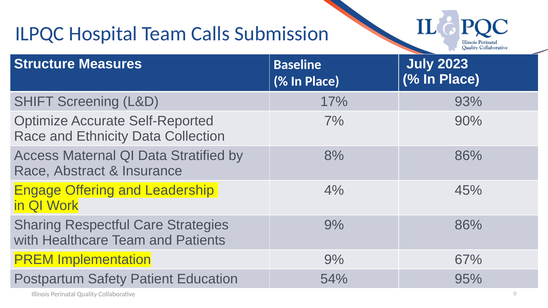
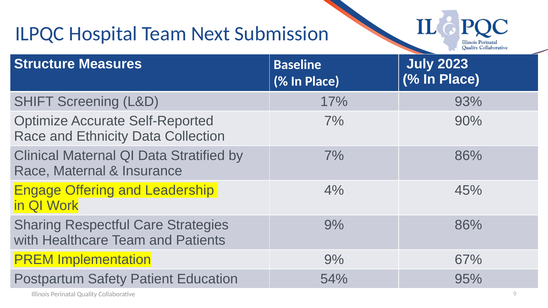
Calls: Calls -> Next
Access: Access -> Clinical
8% at (334, 156): 8% -> 7%
Race Abstract: Abstract -> Maternal
